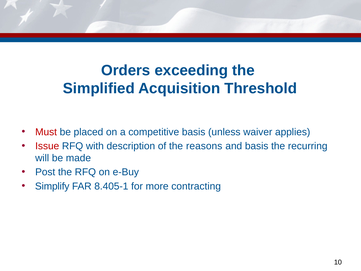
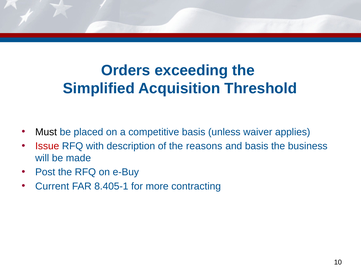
Must colour: red -> black
recurring: recurring -> business
Simplify: Simplify -> Current
